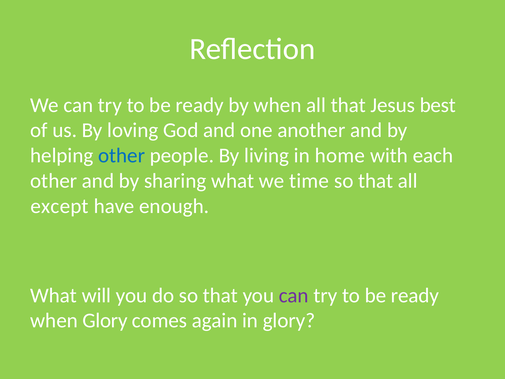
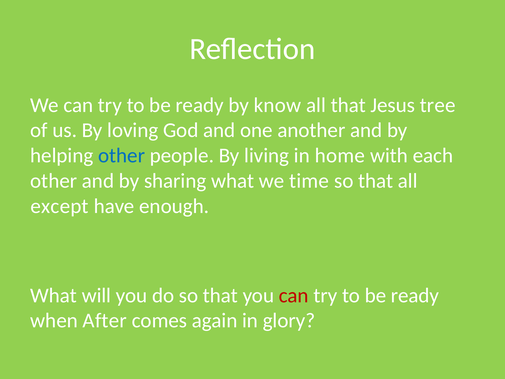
by when: when -> know
best: best -> tree
can at (294, 295) colour: purple -> red
when Glory: Glory -> After
